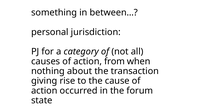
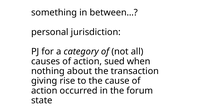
from: from -> sued
